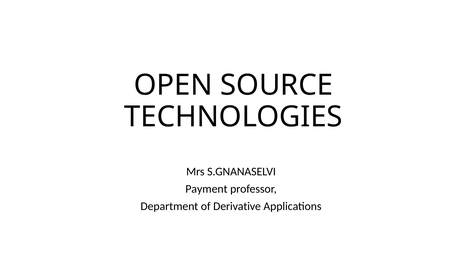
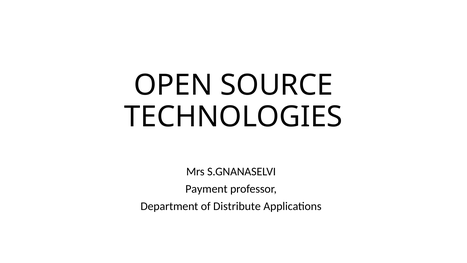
Derivative: Derivative -> Distribute
